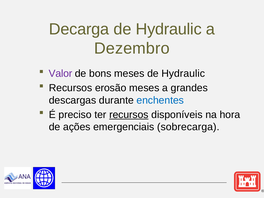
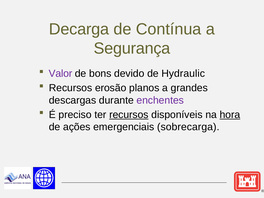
Hydraulic at (169, 29): Hydraulic -> Contínua
Dezembro: Dezembro -> Segurança
bons meses: meses -> devido
erosão meses: meses -> planos
enchentes colour: blue -> purple
hora underline: none -> present
